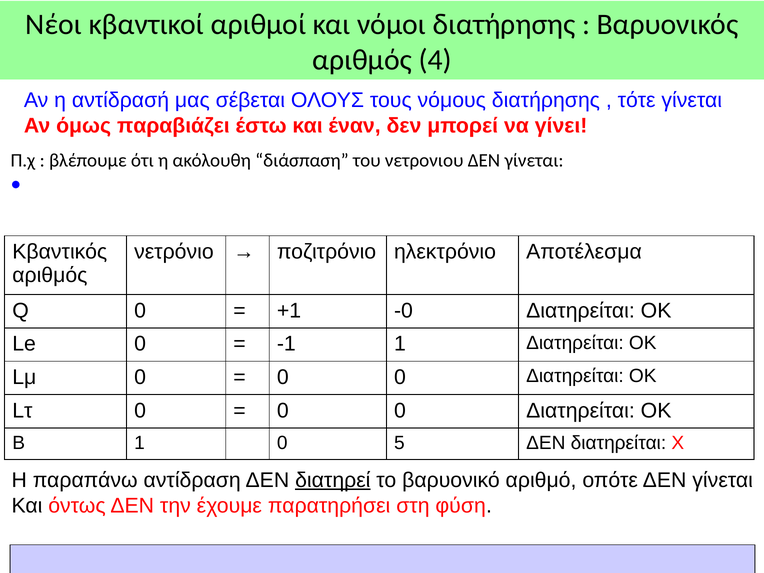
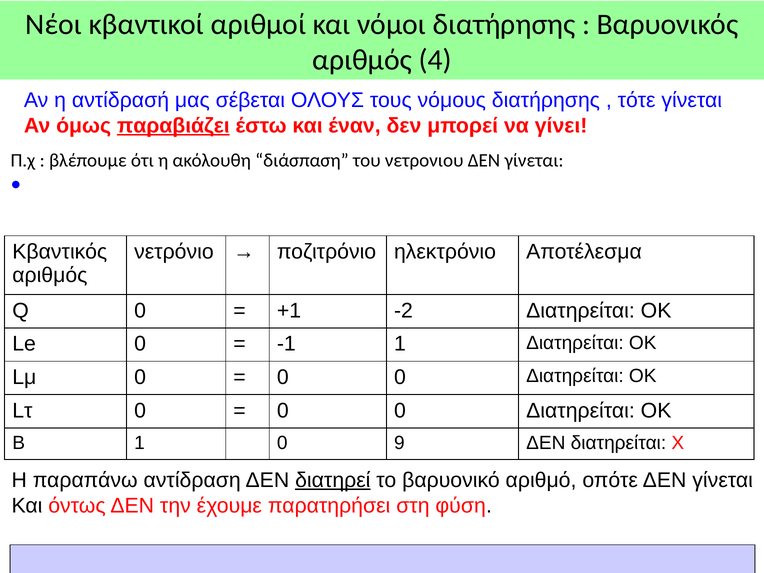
παραβιάζει underline: none -> present
-0: -0 -> -2
5: 5 -> 9
